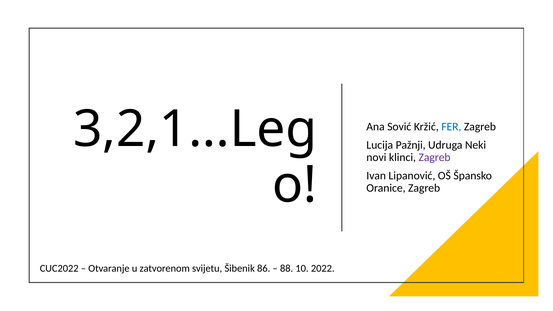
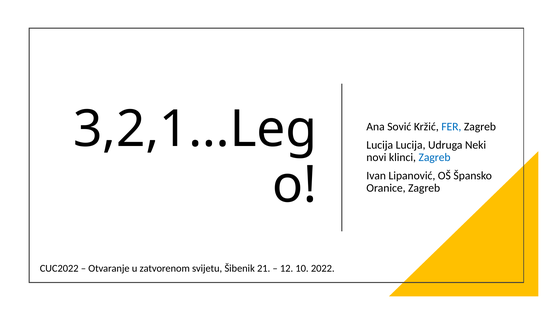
Lucija Pažnji: Pažnji -> Lucija
Zagreb at (435, 157) colour: purple -> blue
86: 86 -> 21
88: 88 -> 12
